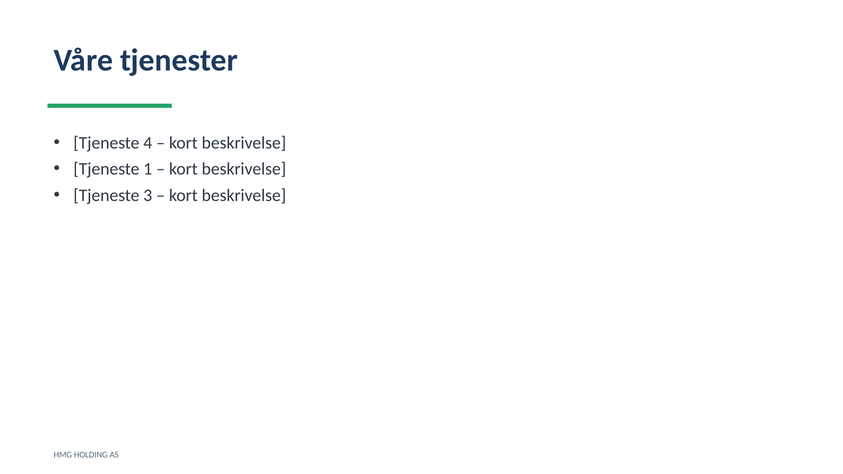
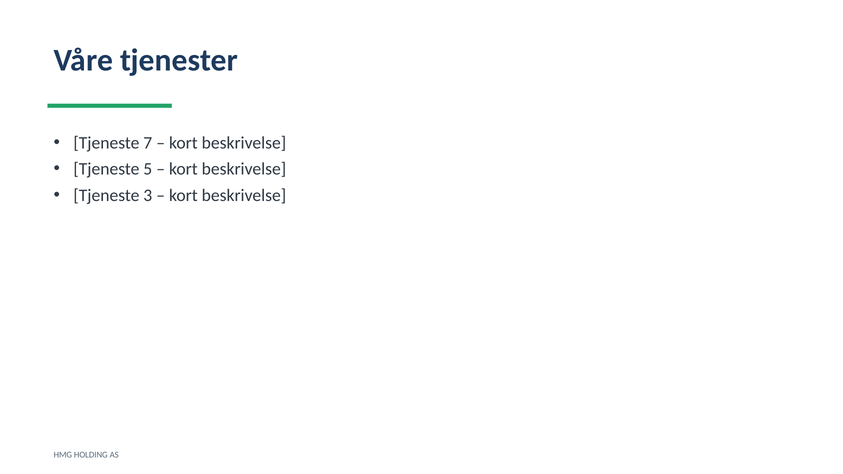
4: 4 -> 7
1: 1 -> 5
